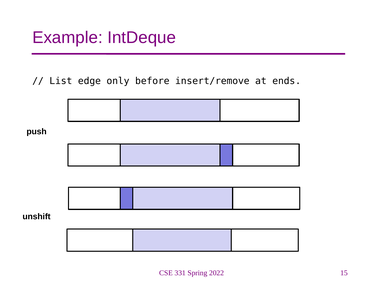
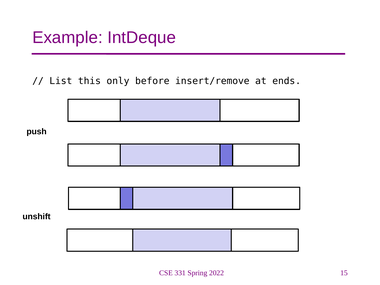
edge: edge -> this
